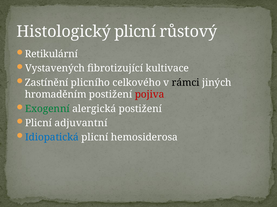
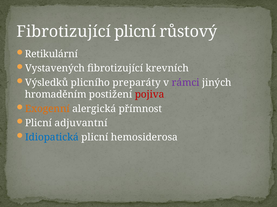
Histologický at (64, 32): Histologický -> Fibrotizující
kultivace: kultivace -> krevních
Zastínění: Zastínění -> Výsledků
celkového: celkového -> preparáty
rámci colour: black -> purple
Exogenní colour: green -> orange
alergická postižení: postižení -> přímnost
